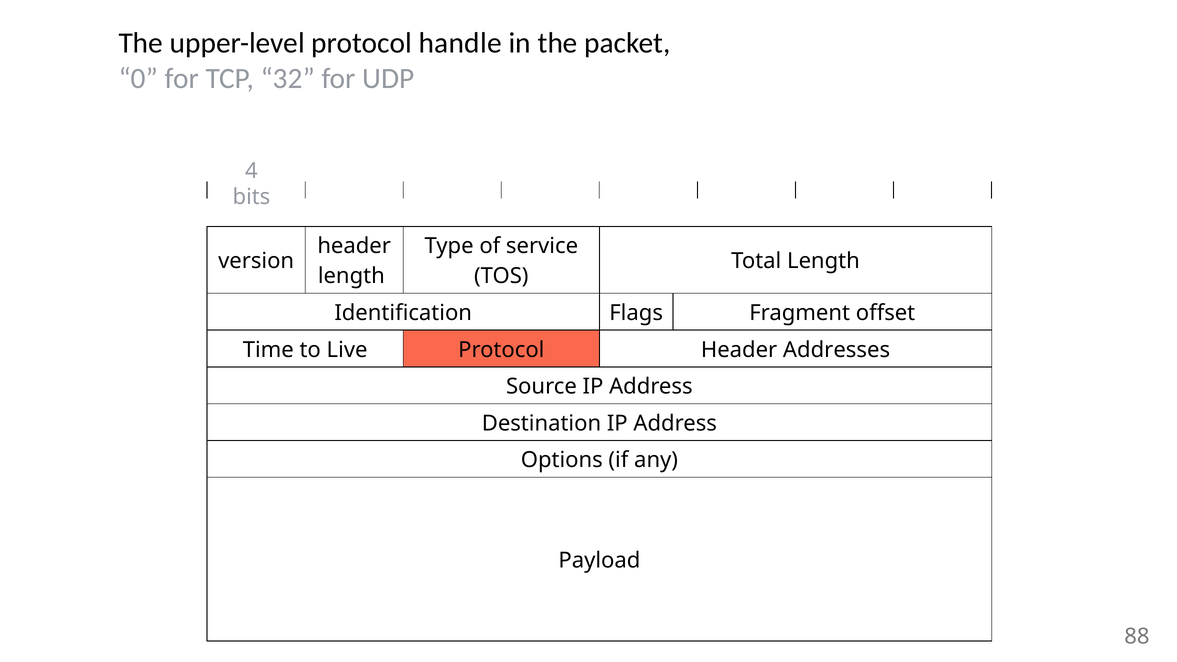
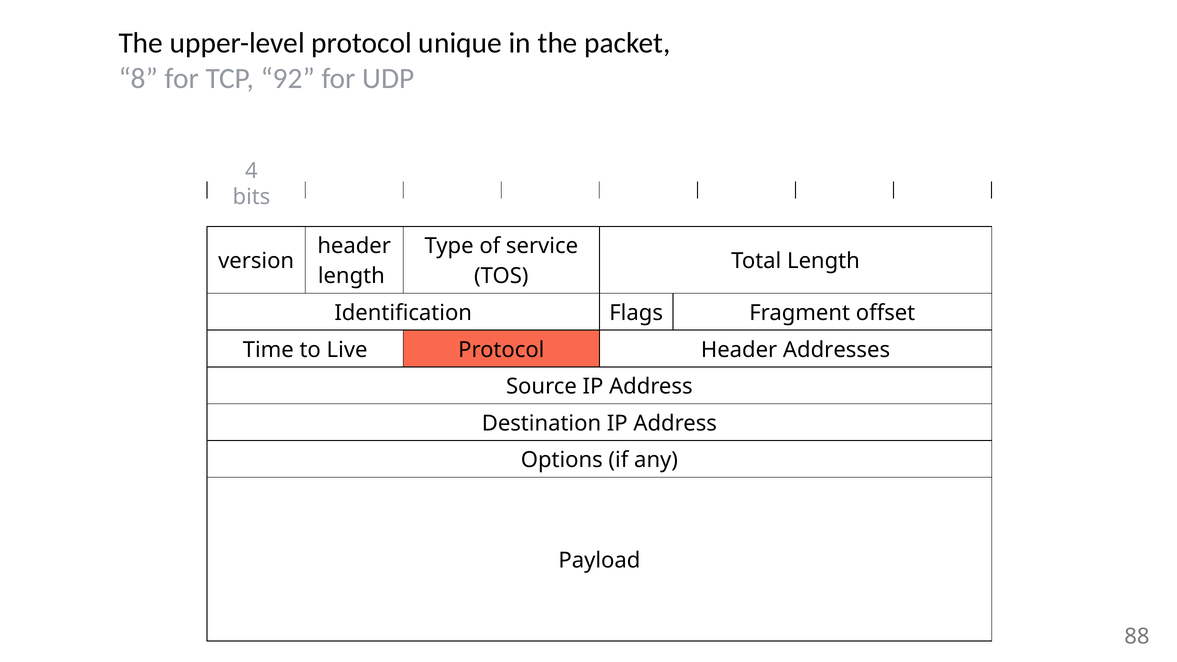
handle: handle -> unique
0: 0 -> 8
32: 32 -> 92
